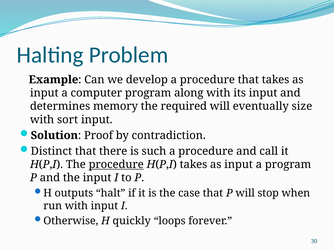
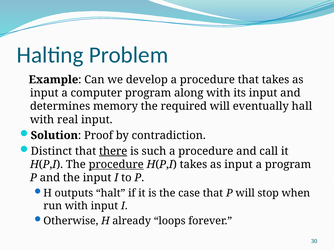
size: size -> hall
sort: sort -> real
there underline: none -> present
quickly: quickly -> already
